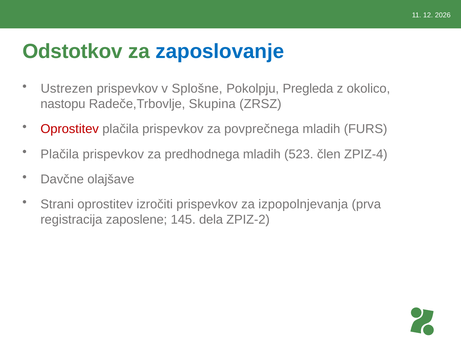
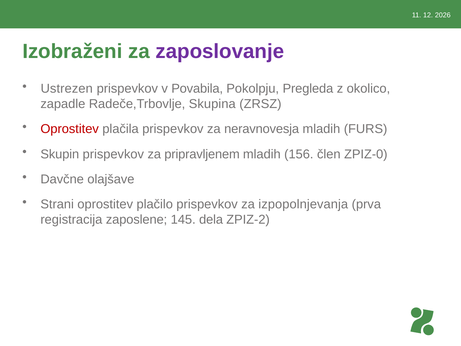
Odstotkov: Odstotkov -> Izobraženi
zaposlovanje colour: blue -> purple
Splošne: Splošne -> Povabila
nastopu: nastopu -> zapadle
povprečnega: povprečnega -> neravnovesja
Plačila at (60, 154): Plačila -> Skupin
predhodnega: predhodnega -> pripravljenem
523: 523 -> 156
ZPIZ-4: ZPIZ-4 -> ZPIZ-0
izročiti: izročiti -> plačilo
